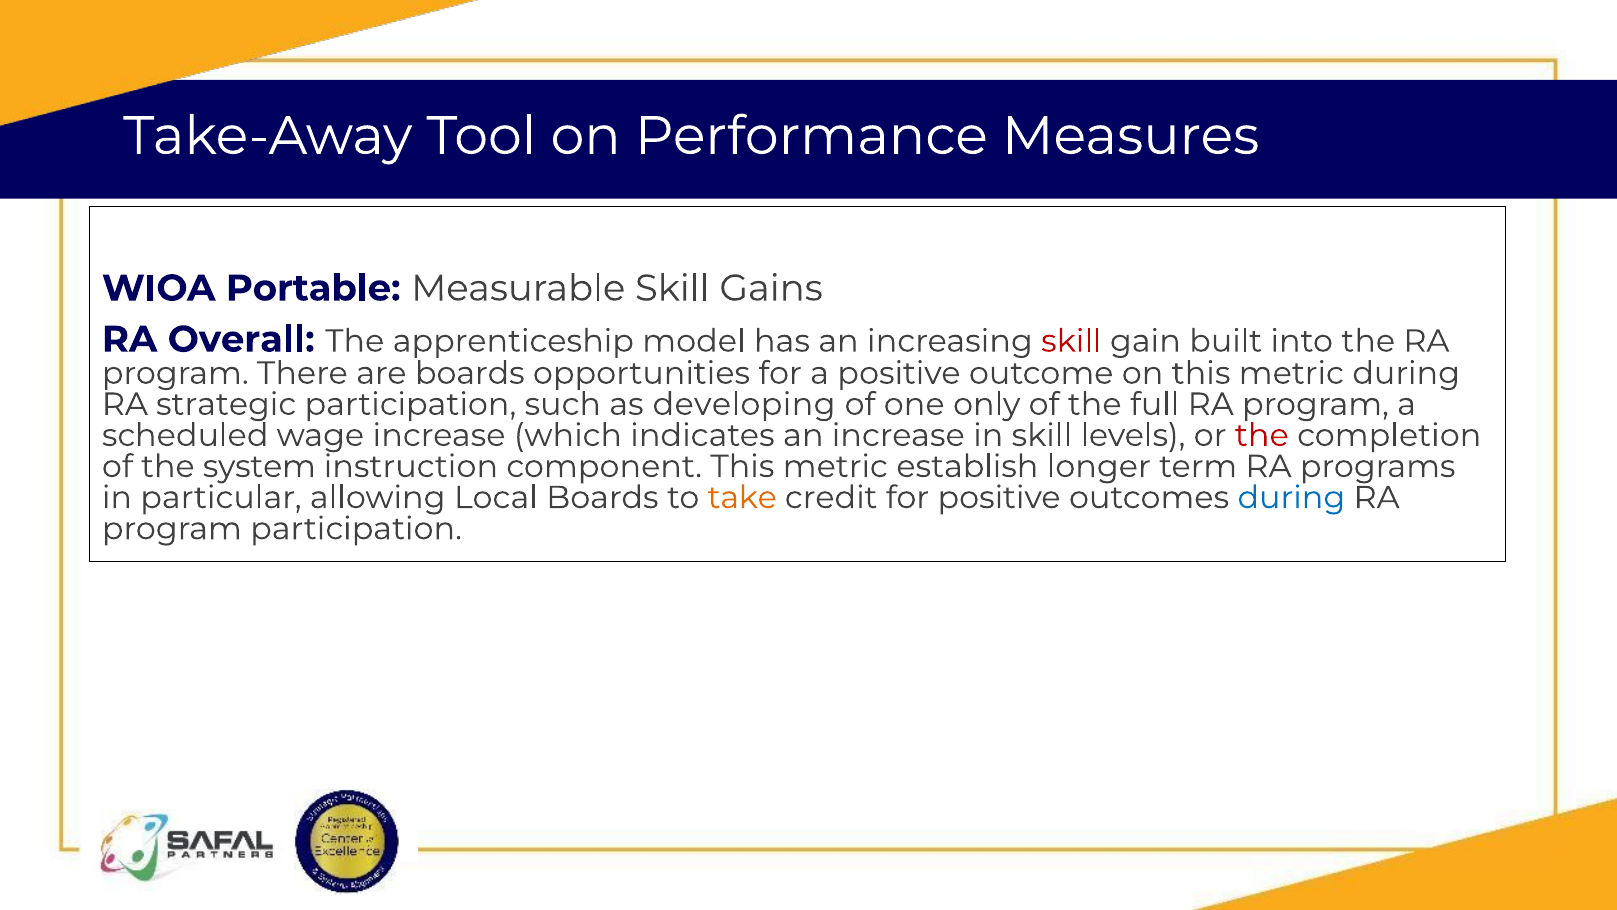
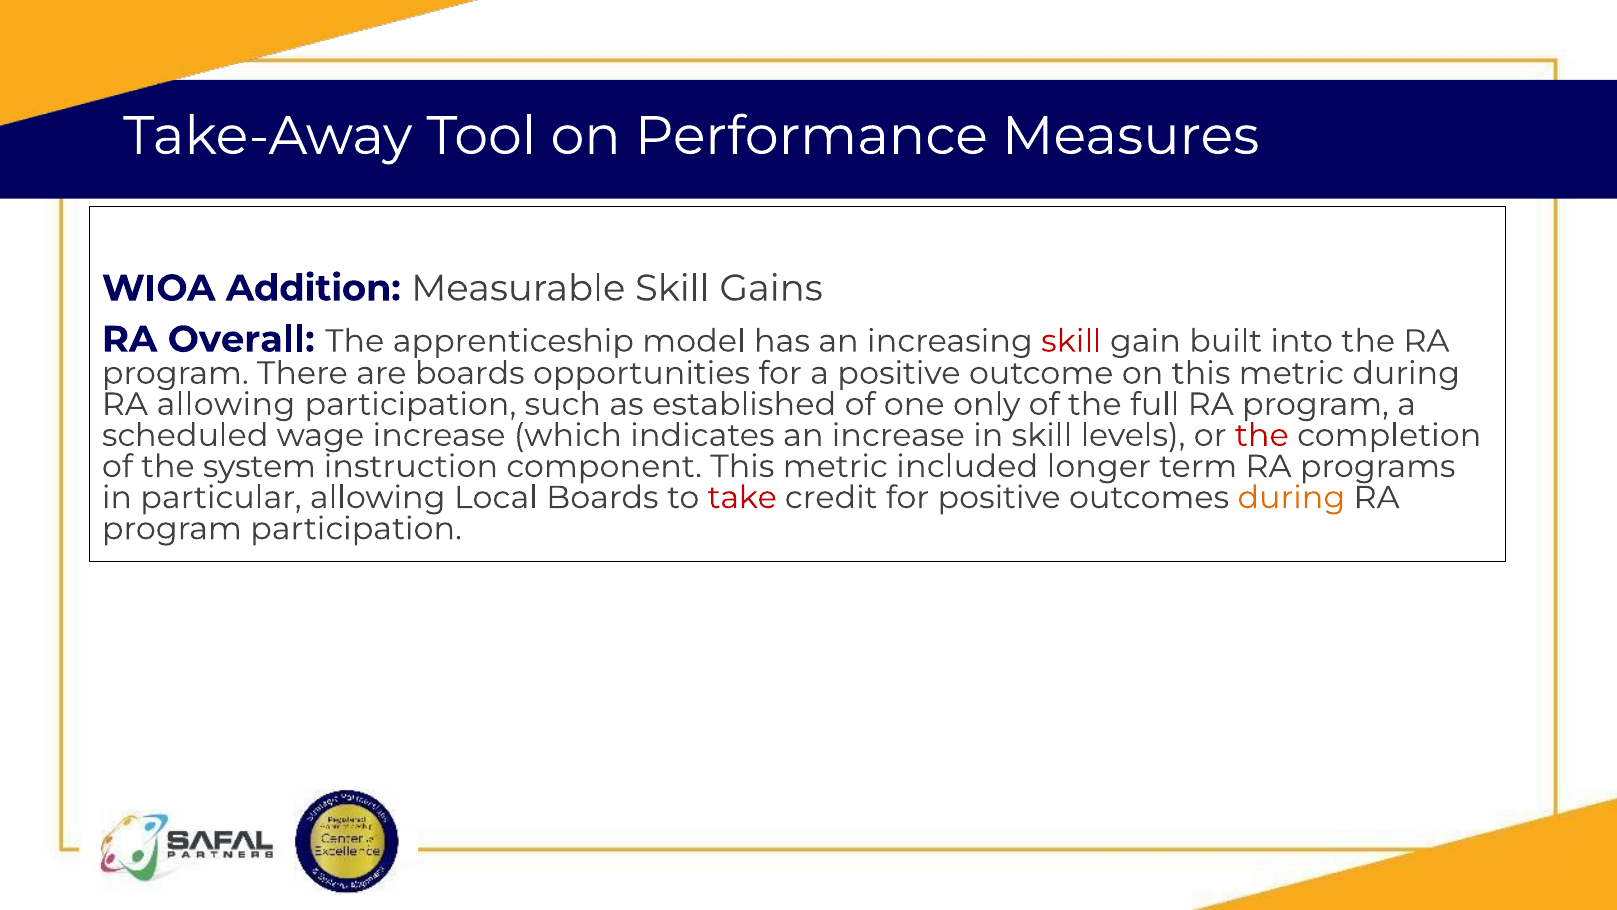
Portable: Portable -> Addition
RA strategic: strategic -> allowing
developing: developing -> established
establish: establish -> included
take colour: orange -> red
during at (1291, 497) colour: blue -> orange
